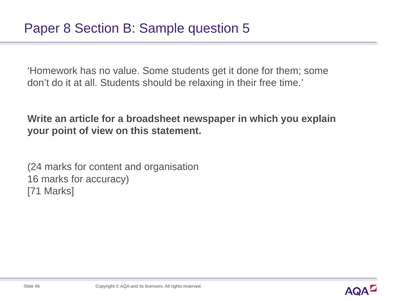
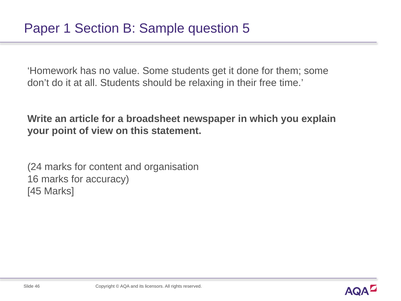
8: 8 -> 1
71: 71 -> 45
